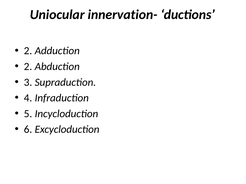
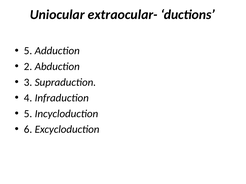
innervation-: innervation- -> extraocular-
2 at (28, 51): 2 -> 5
